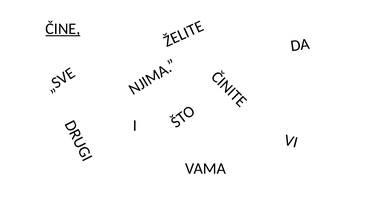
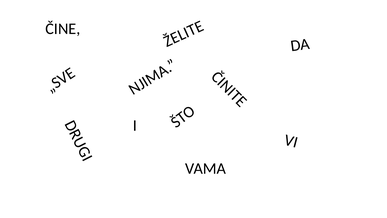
ČINE underline: present -> none
